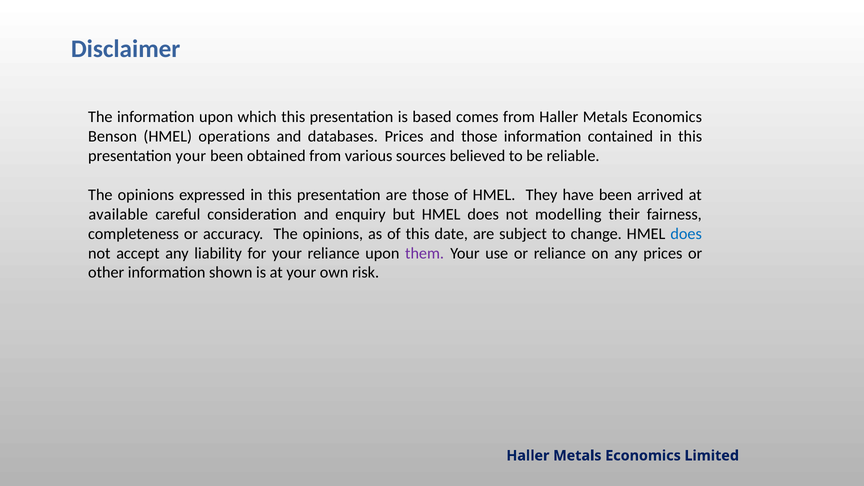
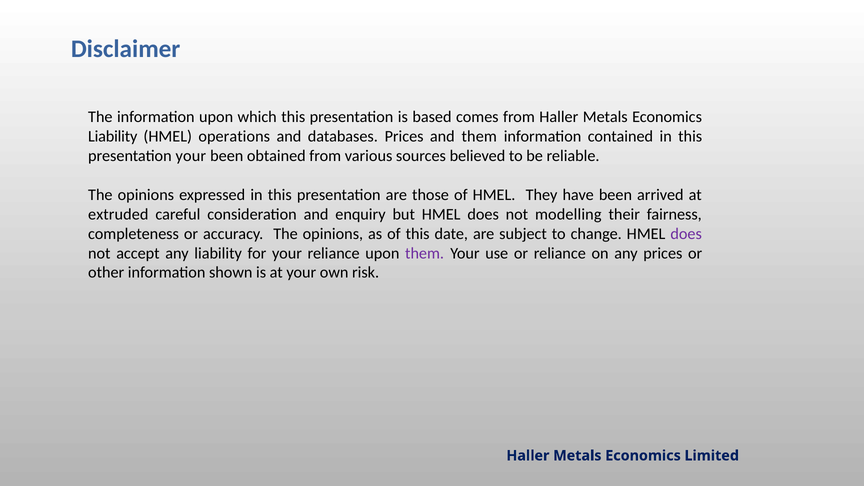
Benson at (113, 137): Benson -> Liability
and those: those -> them
available: available -> extruded
does at (686, 234) colour: blue -> purple
